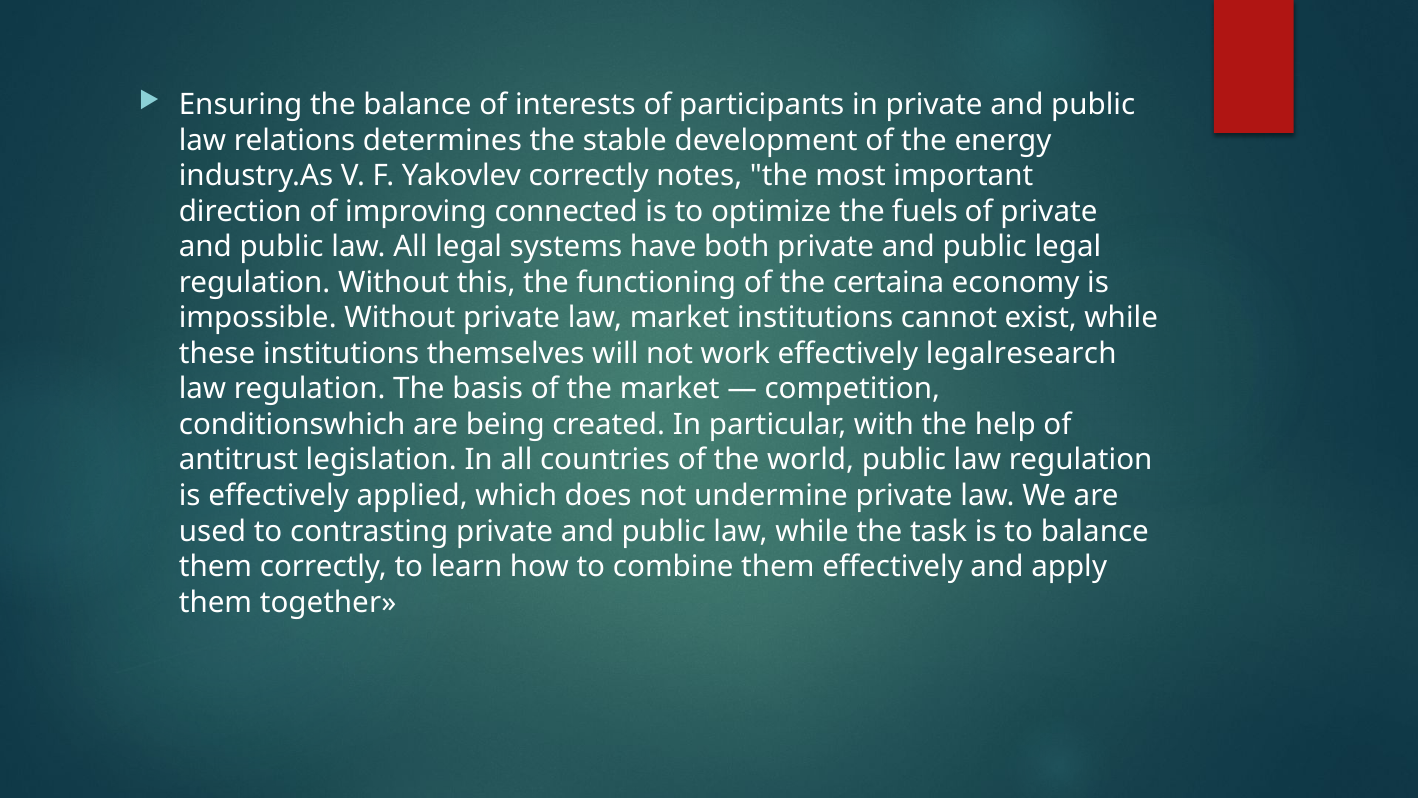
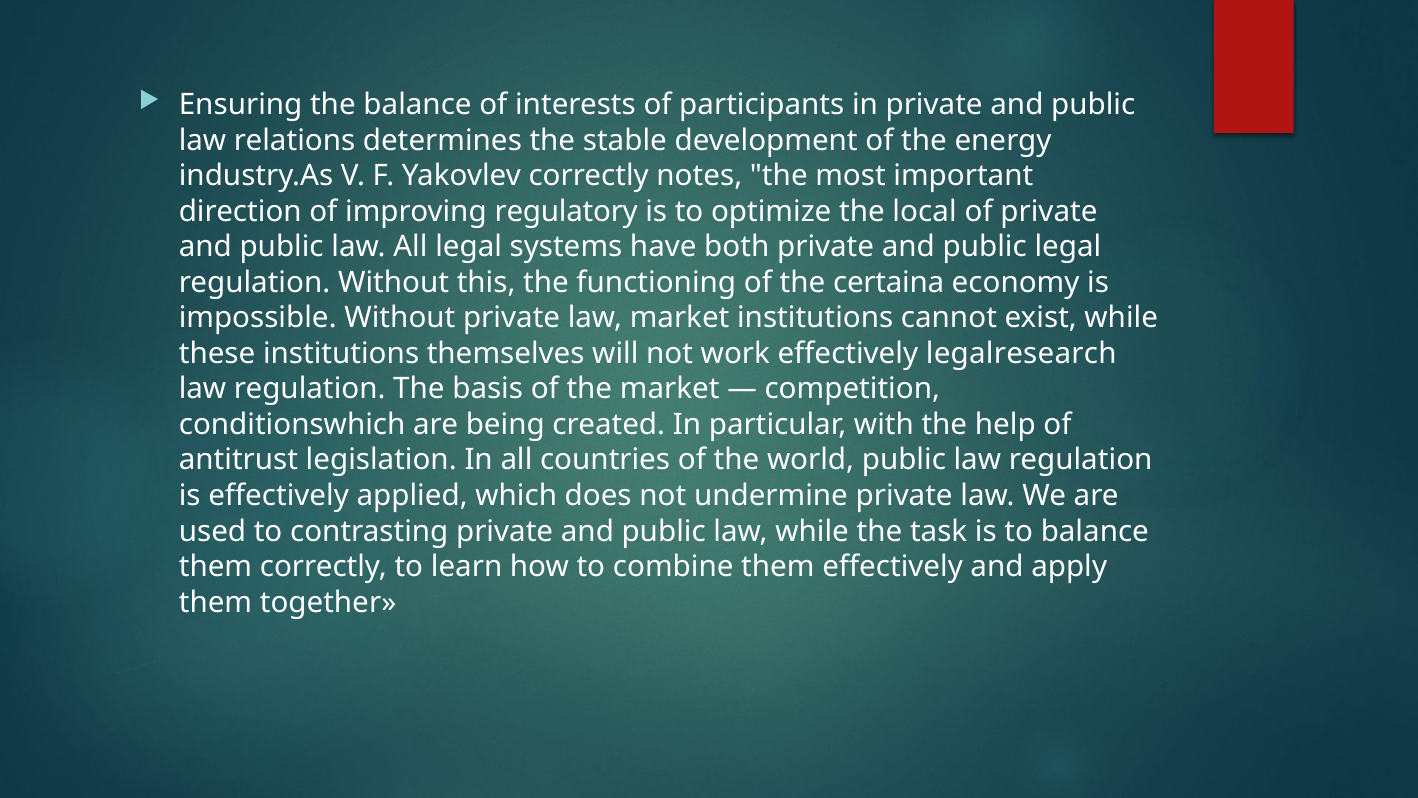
connected: connected -> regulatory
fuels: fuels -> local
